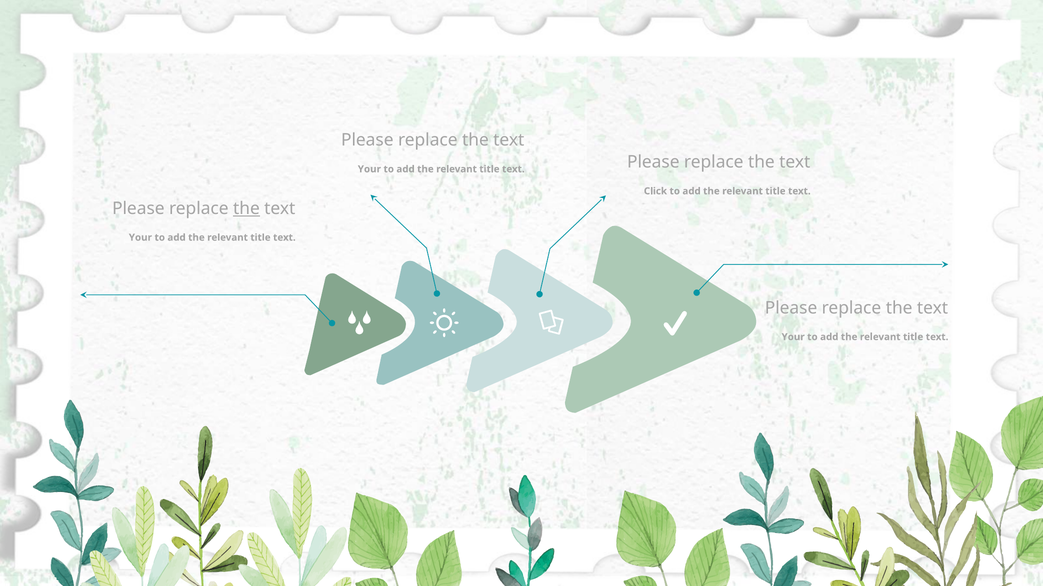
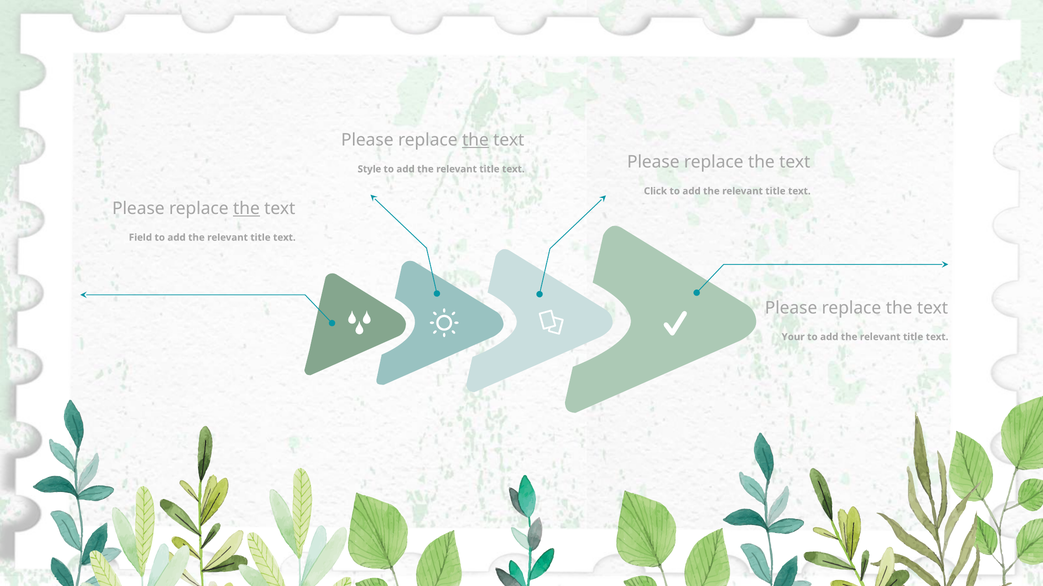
the at (475, 140) underline: none -> present
Your at (369, 169): Your -> Style
Your at (140, 238): Your -> Field
